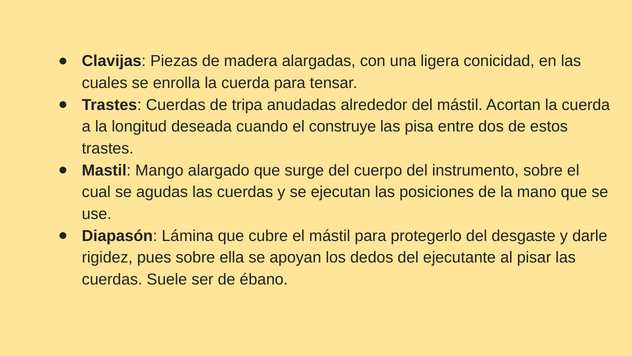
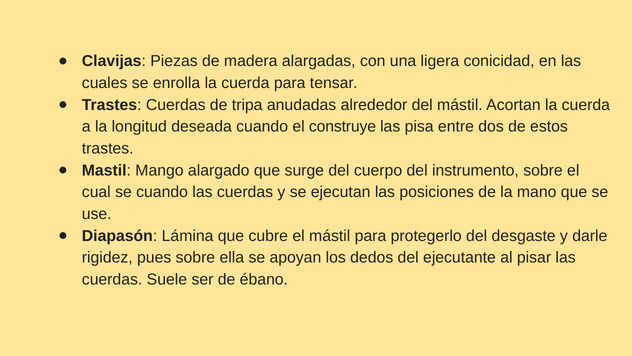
se agudas: agudas -> cuando
